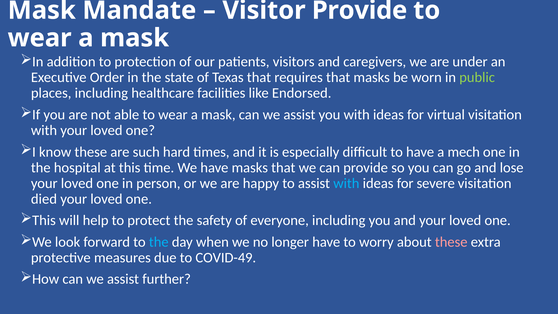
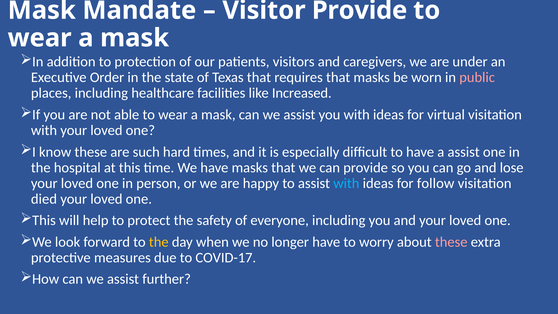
public colour: light green -> pink
Endorsed: Endorsed -> Increased
a mech: mech -> assist
severe: severe -> follow
the at (159, 242) colour: light blue -> yellow
COVID-49: COVID-49 -> COVID-17
